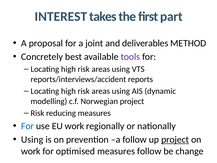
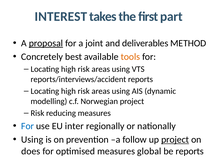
proposal underline: none -> present
tools colour: purple -> orange
EU work: work -> inter
work at (31, 151): work -> does
measures follow: follow -> global
be change: change -> reports
